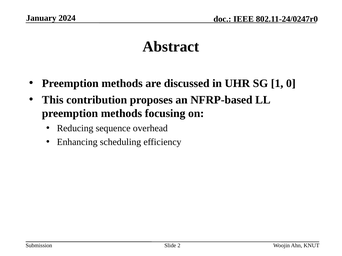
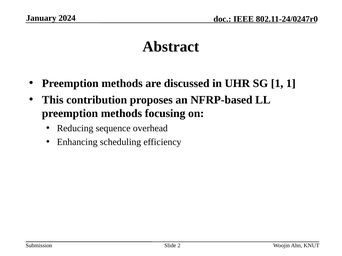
1 0: 0 -> 1
